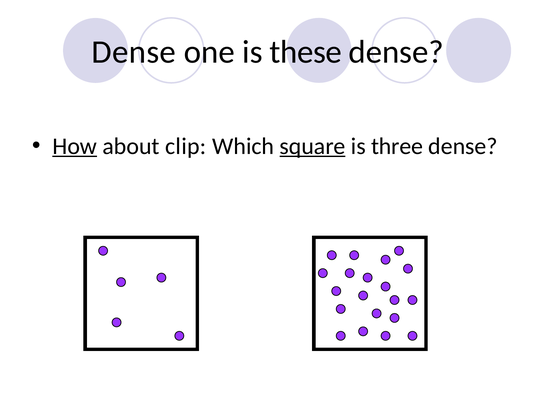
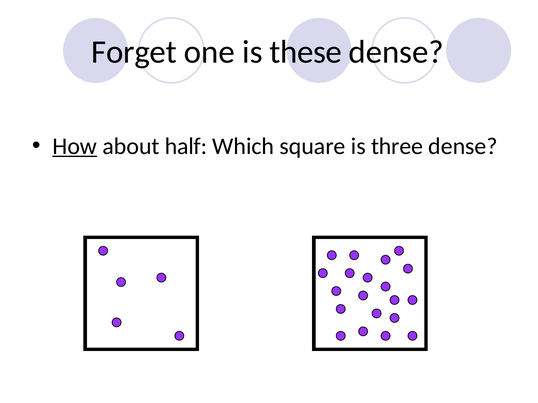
Dense at (134, 52): Dense -> Forget
clip: clip -> half
square underline: present -> none
